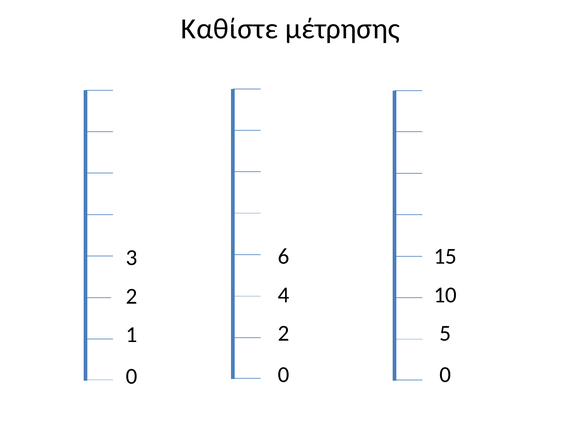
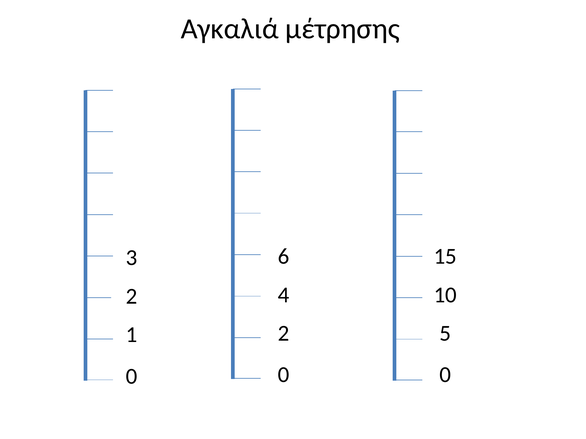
Καθίστε: Καθίστε -> Αγκαλιά
